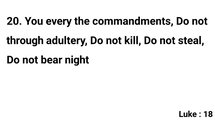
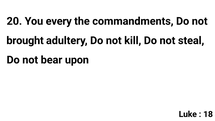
through: through -> brought
night: night -> upon
